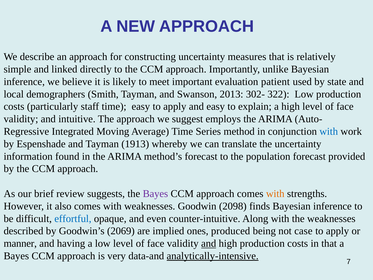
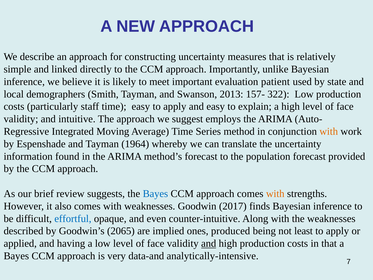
302-: 302- -> 157-
with at (329, 131) colour: blue -> orange
1913: 1913 -> 1964
Bayes at (155, 194) colour: purple -> blue
2098: 2098 -> 2017
2069: 2069 -> 2065
case: case -> least
manner: manner -> applied
analytically-intensive underline: present -> none
